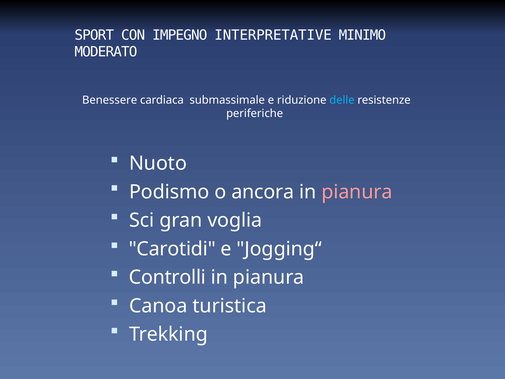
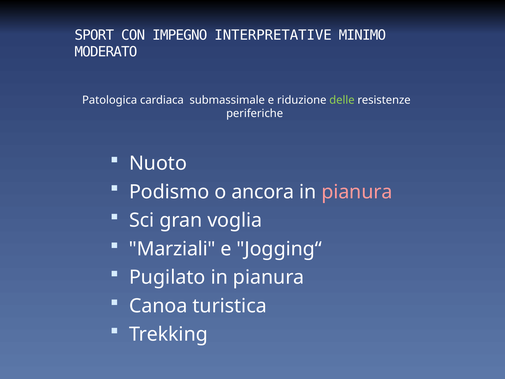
Benessere: Benessere -> Patologica
delle colour: light blue -> light green
Carotidi: Carotidi -> Marziali
Controlli: Controlli -> Pugilato
